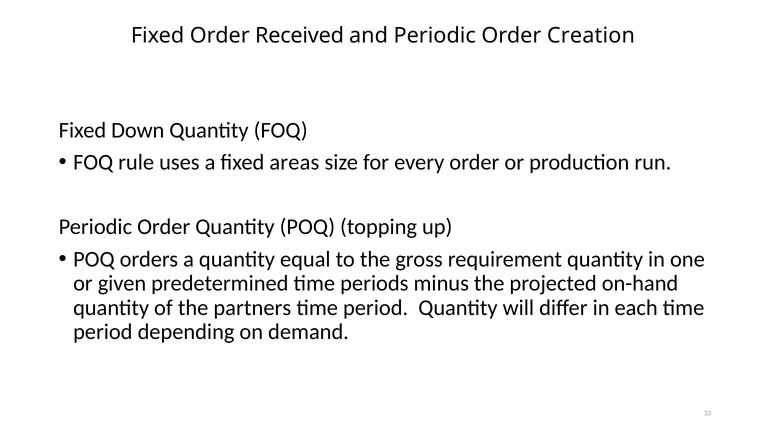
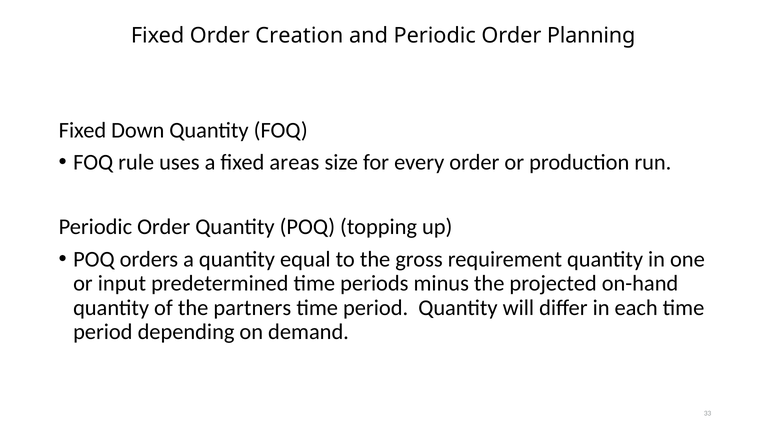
Received: Received -> Creation
Creation: Creation -> Planning
given: given -> input
